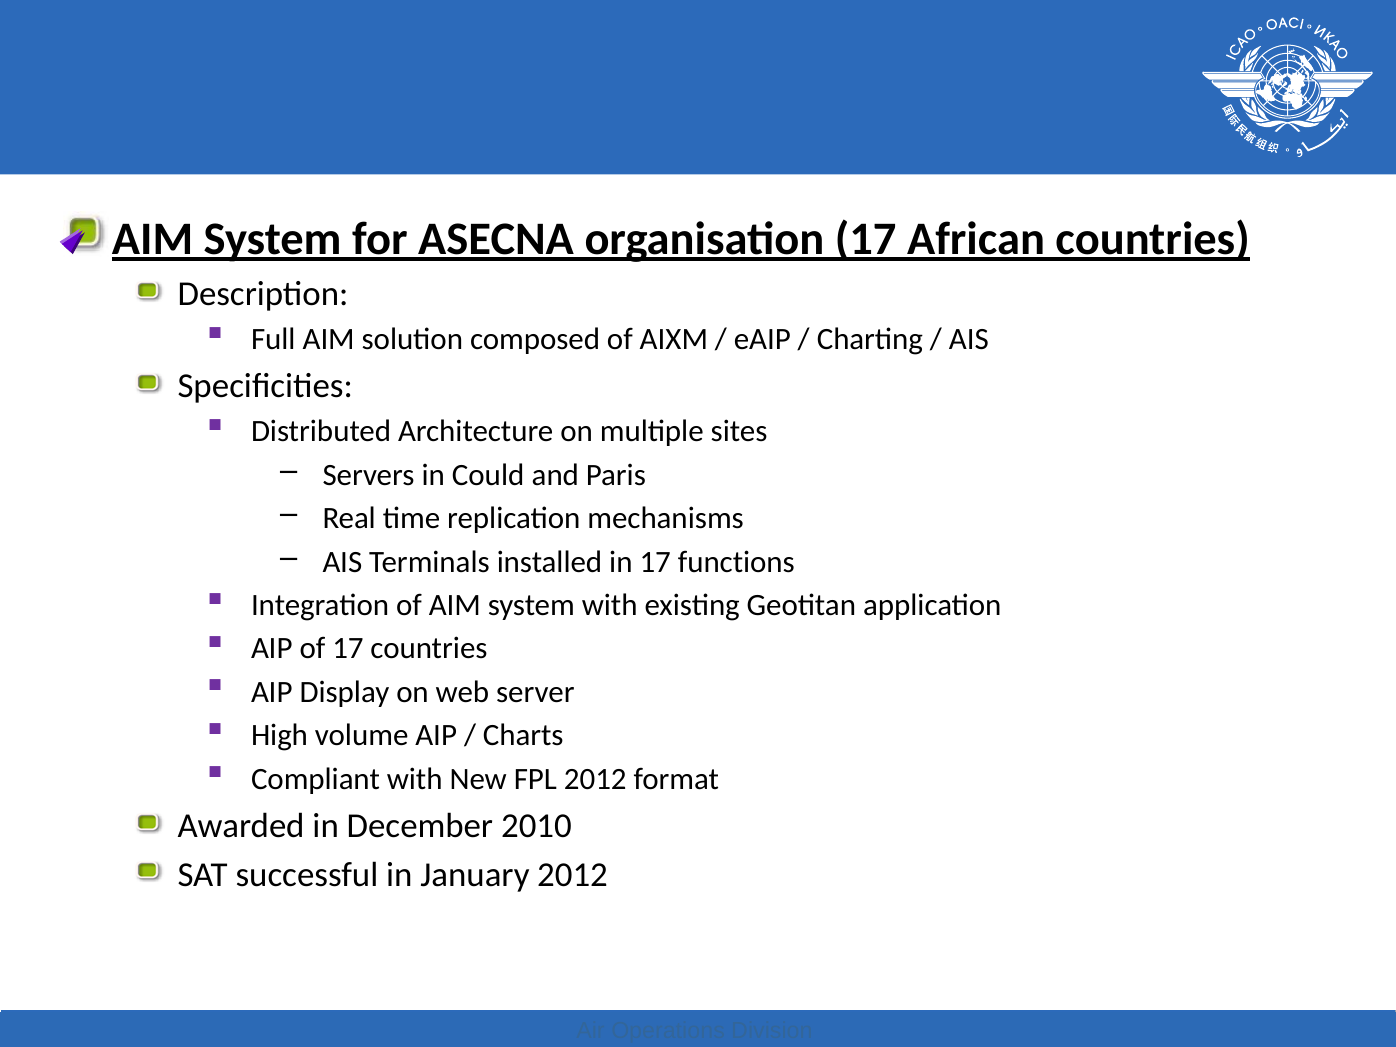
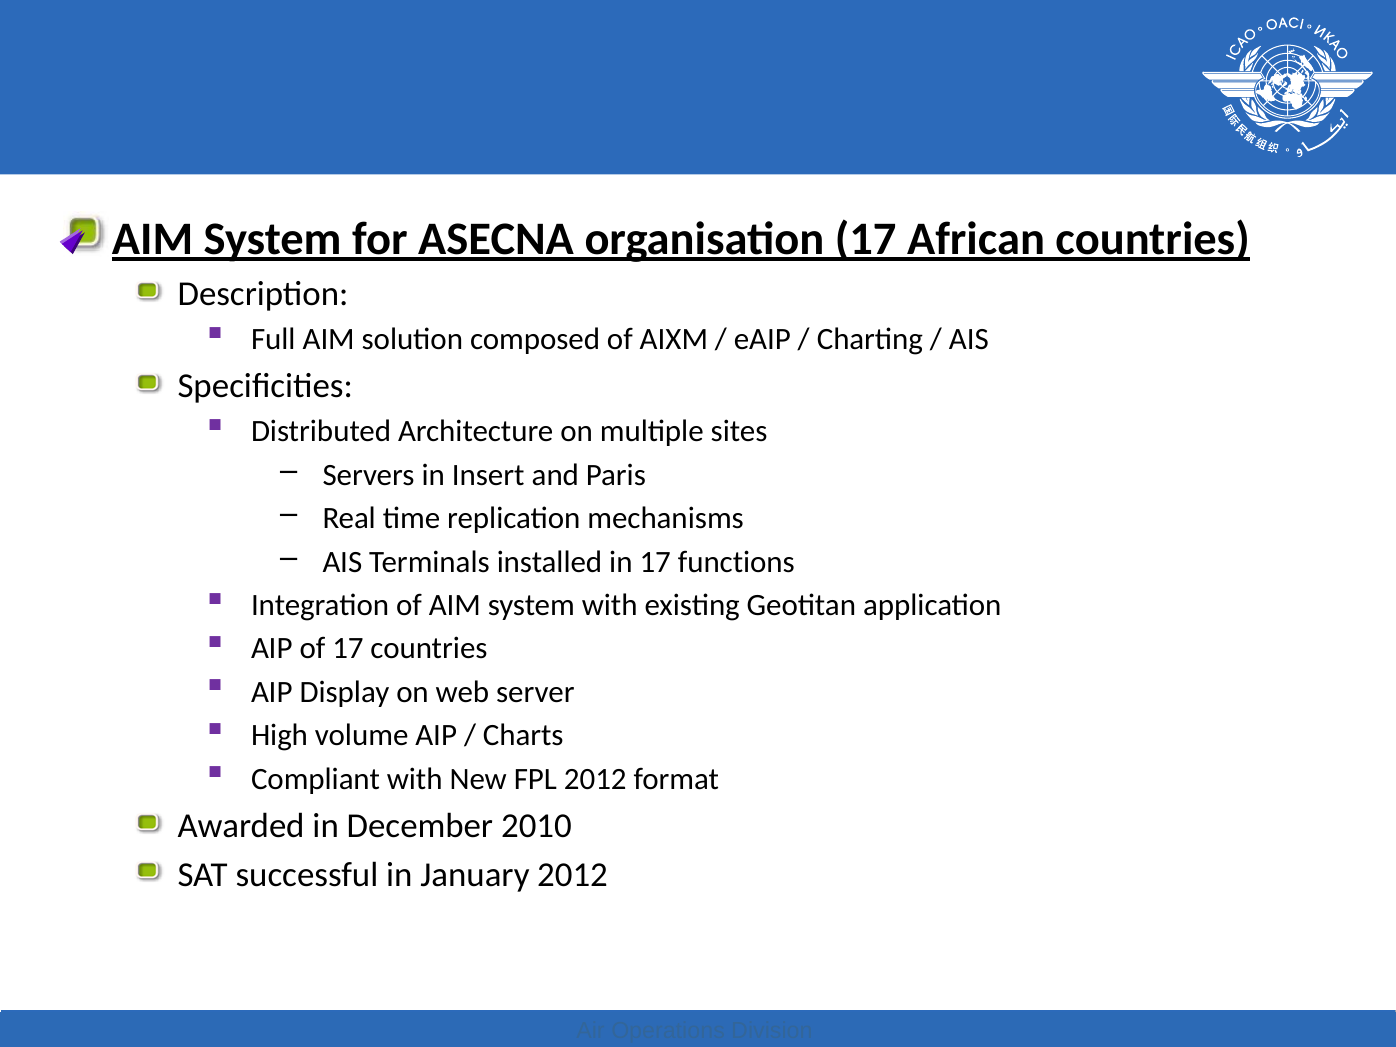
Could: Could -> Insert
